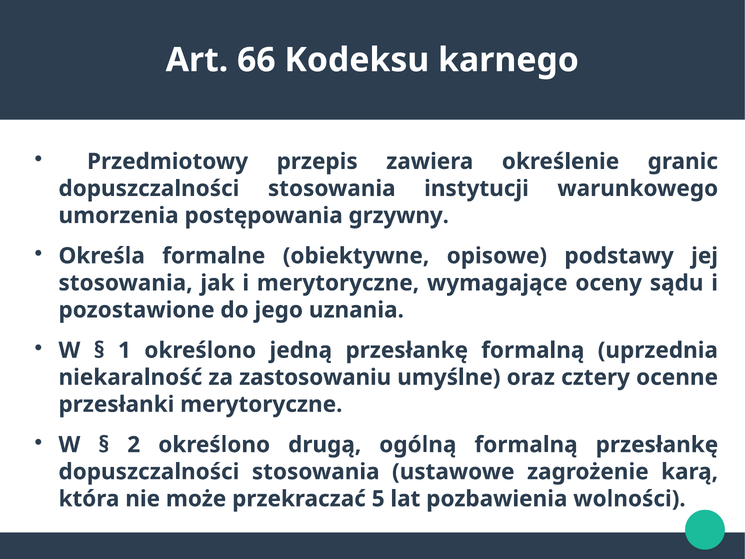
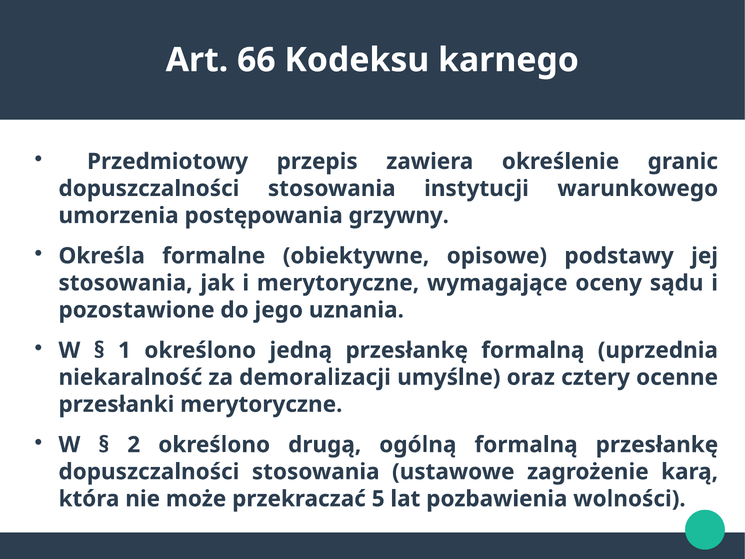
zastosowaniu: zastosowaniu -> demoralizacji
